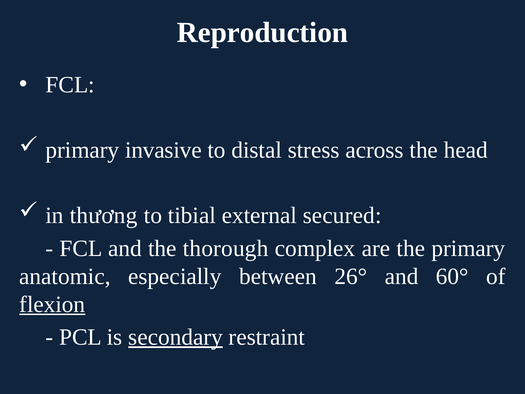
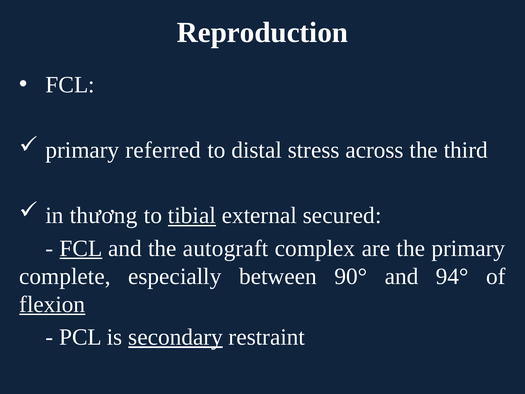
invasive: invasive -> referred
head: head -> third
tibial underline: none -> present
FCL at (81, 248) underline: none -> present
thorough: thorough -> autograft
anatomic: anatomic -> complete
26°: 26° -> 90°
60°: 60° -> 94°
